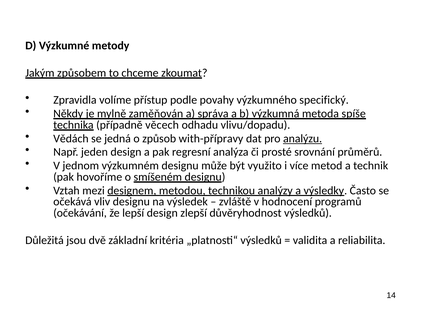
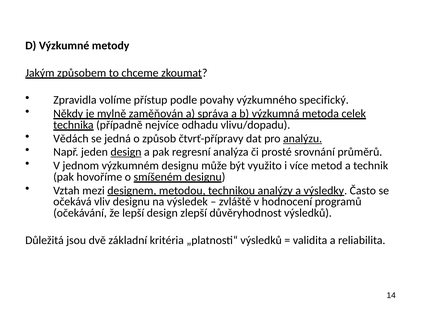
spíše: spíše -> celek
věcech: věcech -> nejvíce
with-přípravy: with-přípravy -> čtvrť-přípravy
design at (126, 152) underline: none -> present
